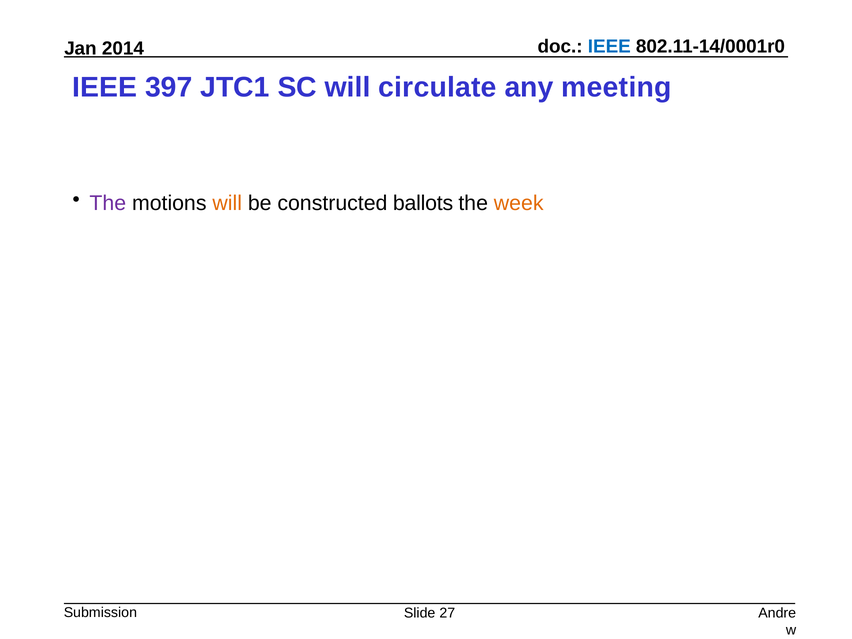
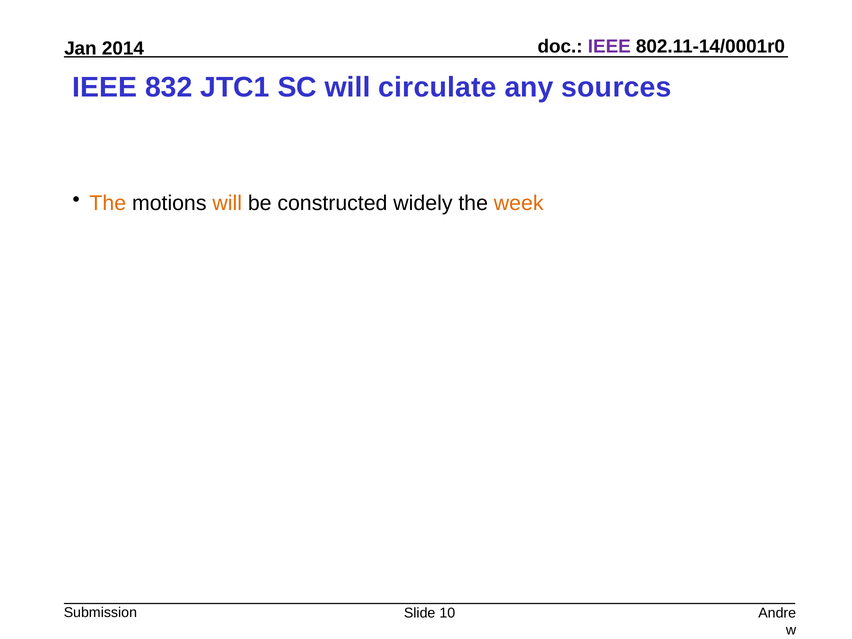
IEEE at (609, 47) colour: blue -> purple
397: 397 -> 832
meeting: meeting -> sources
The at (108, 203) colour: purple -> orange
ballots: ballots -> widely
27: 27 -> 10
